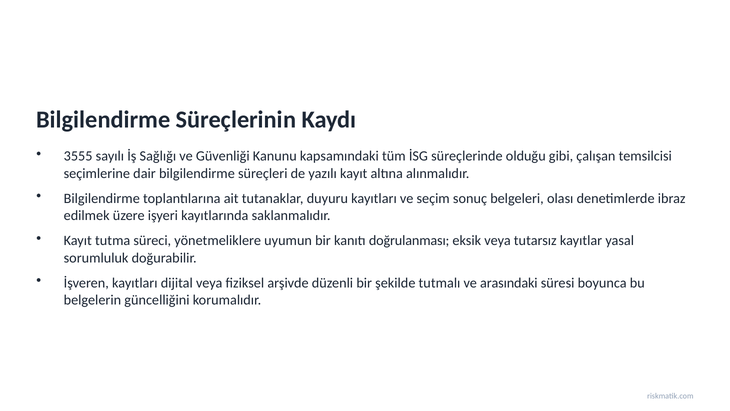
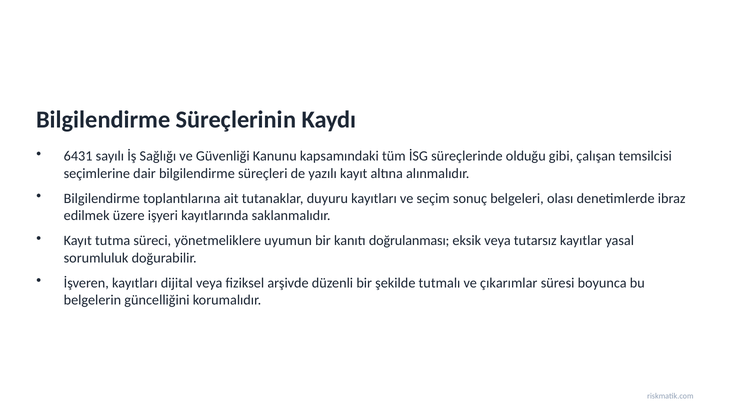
3555: 3555 -> 6431
arasındaki: arasındaki -> çıkarımlar
